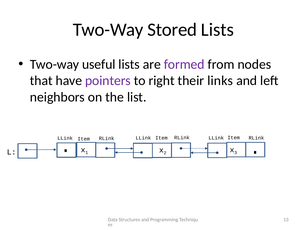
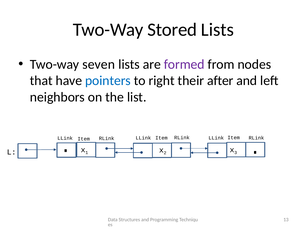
useful: useful -> seven
pointers colour: purple -> blue
links: links -> after
